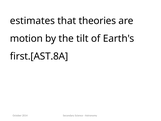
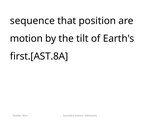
estimates: estimates -> sequence
theories: theories -> position
